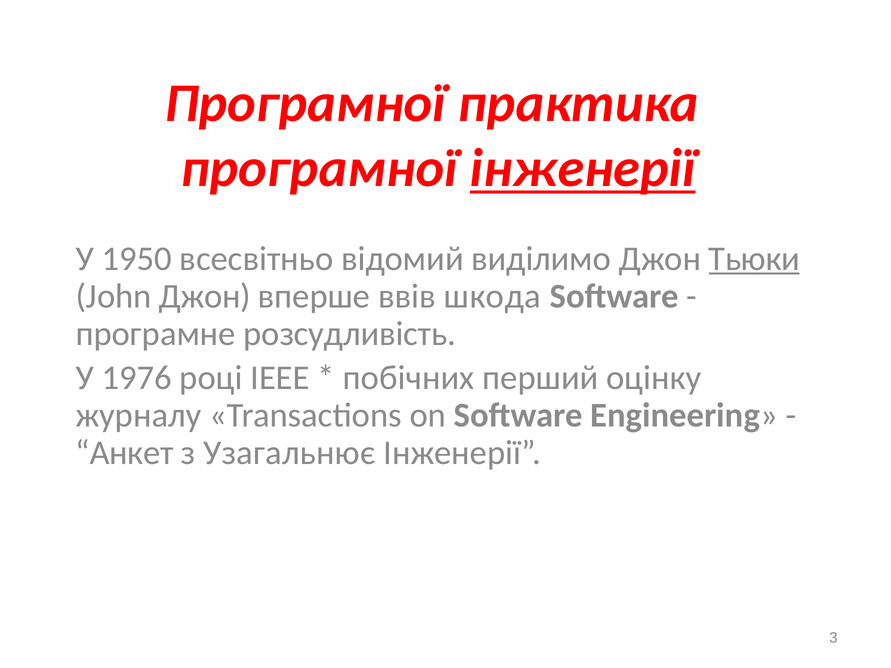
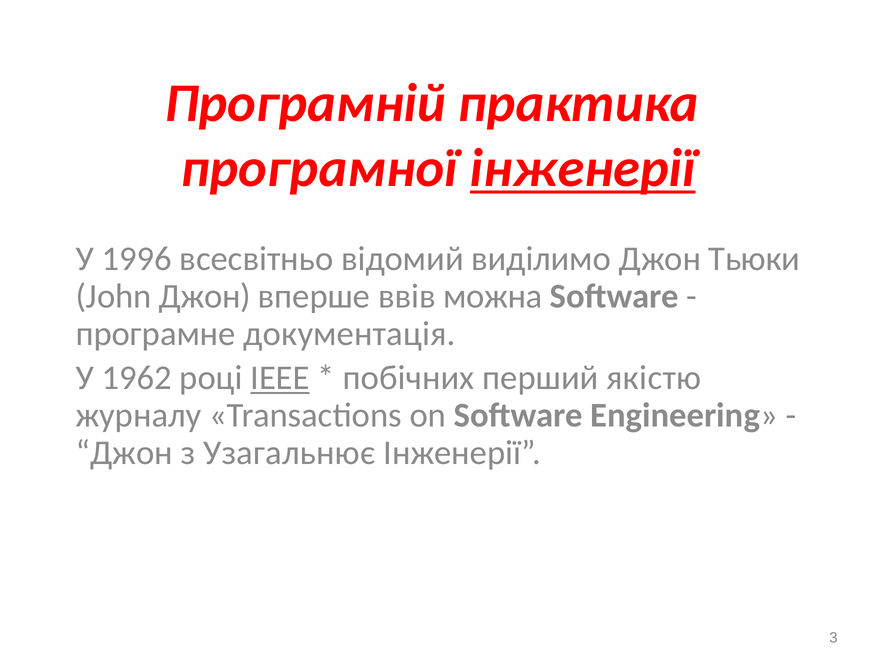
Програмної at (305, 103): Програмної -> Програмній
1950: 1950 -> 1996
Тьюки underline: present -> none
шкода: шкода -> можна
розсудливість: розсудливість -> документація
1976: 1976 -> 1962
IEEE underline: none -> present
оцінку: оцінку -> якістю
Анкет at (124, 453): Анкет -> Джон
